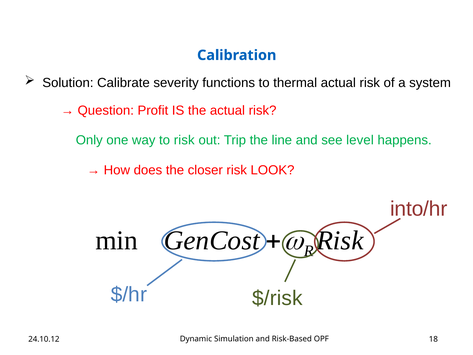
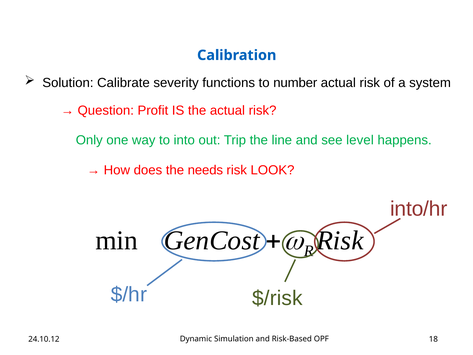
thermal: thermal -> number
to risk: risk -> into
closer: closer -> needs
